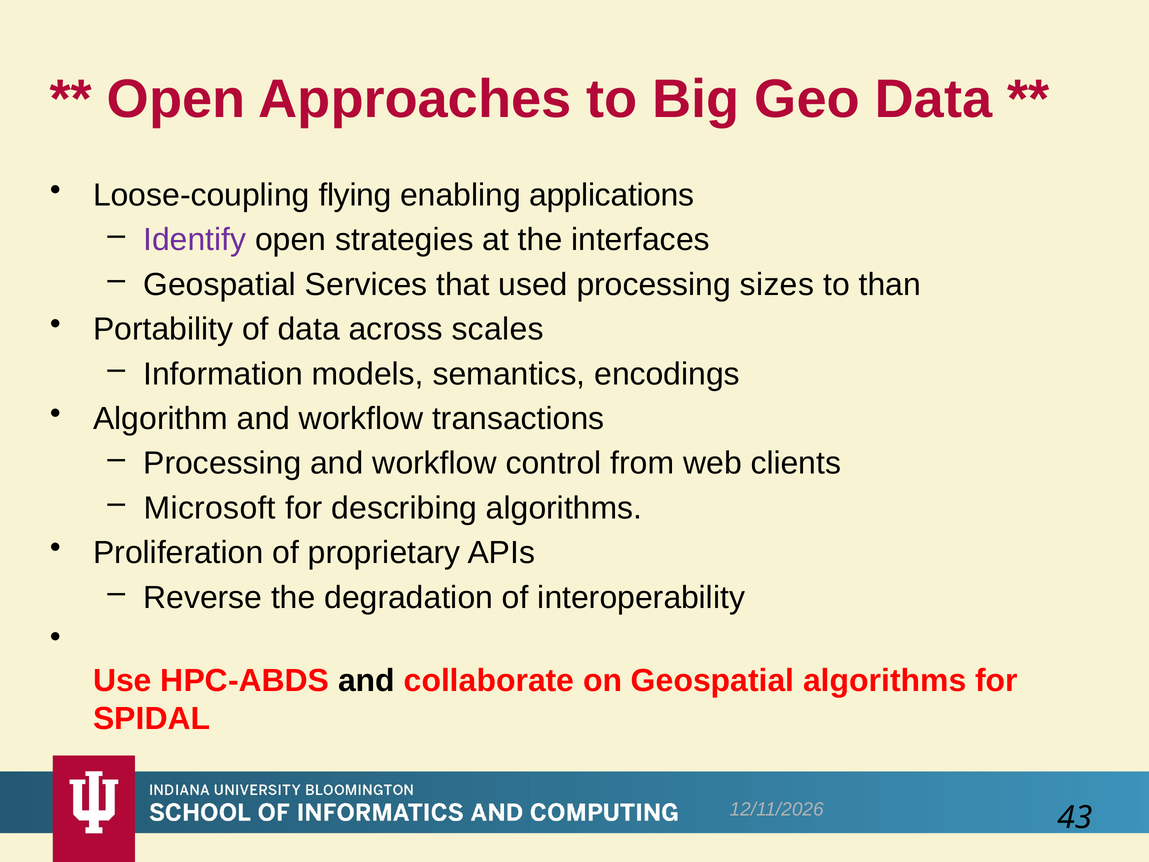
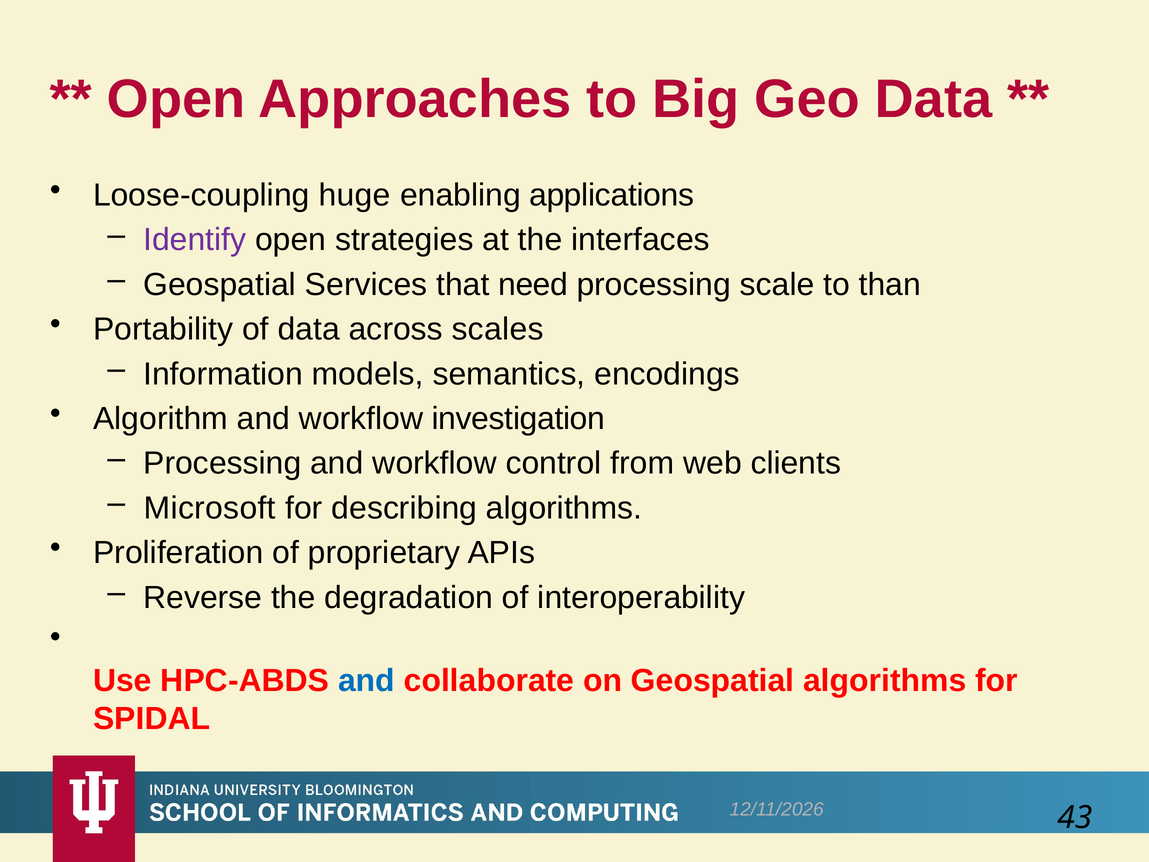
flying: flying -> huge
used: used -> need
sizes: sizes -> scale
transactions: transactions -> investigation
and at (367, 680) colour: black -> blue
